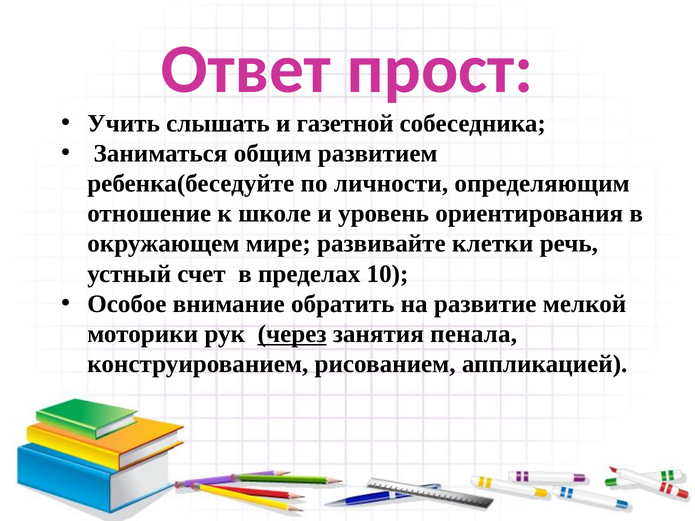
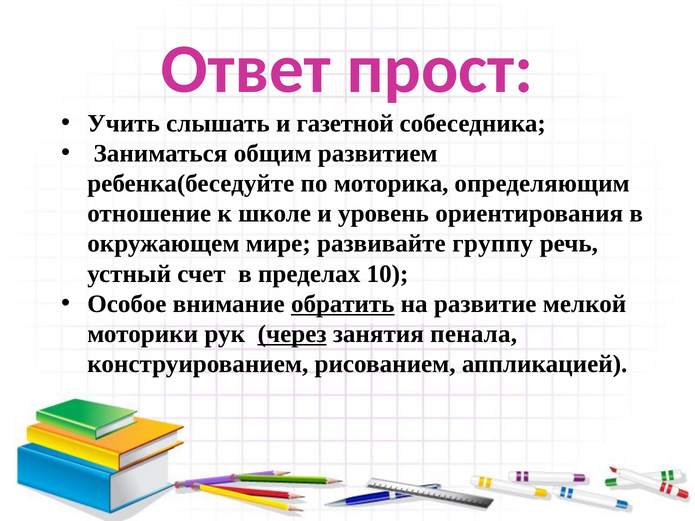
личности: личности -> моторика
клетки: клетки -> группу
обратить underline: none -> present
